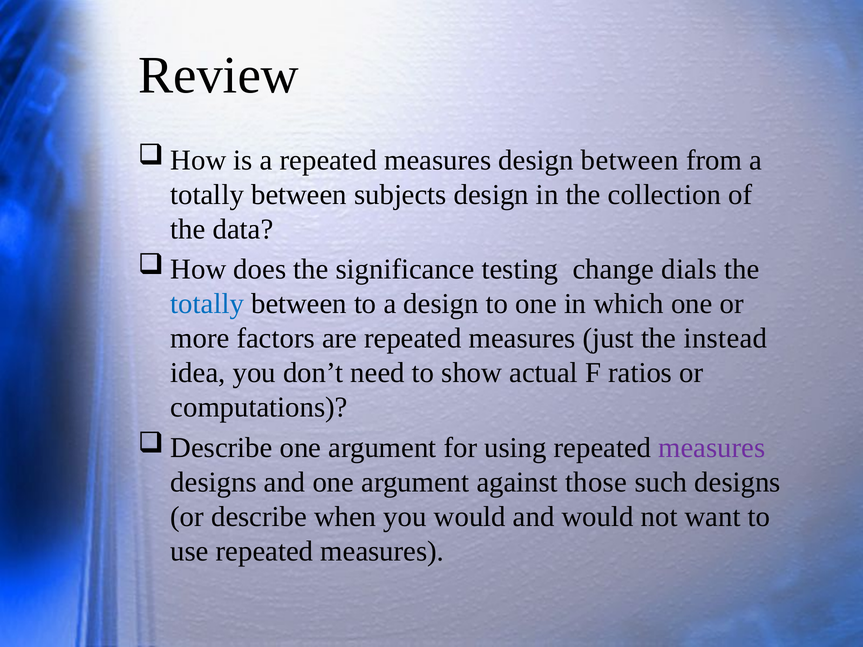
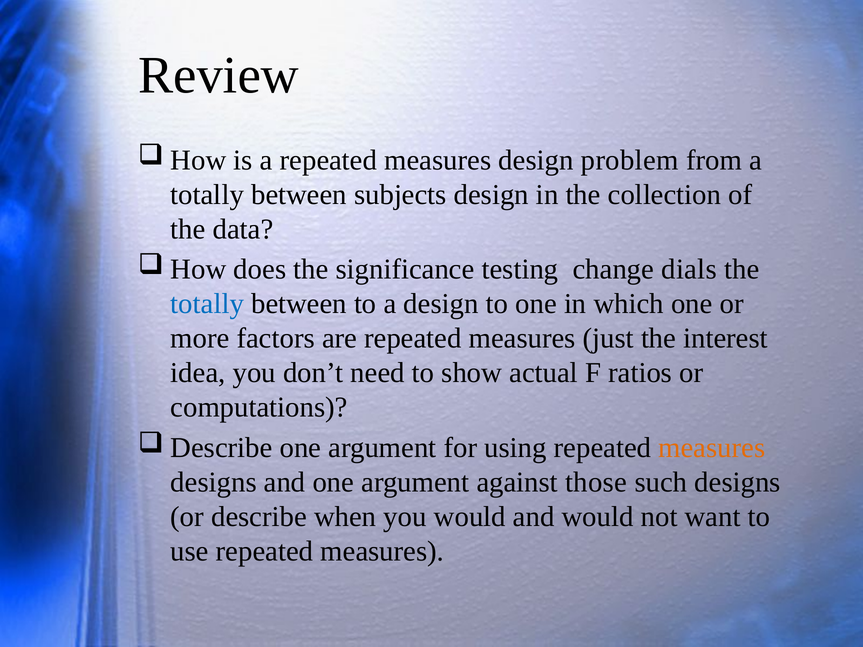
design between: between -> problem
instead: instead -> interest
measures at (712, 448) colour: purple -> orange
